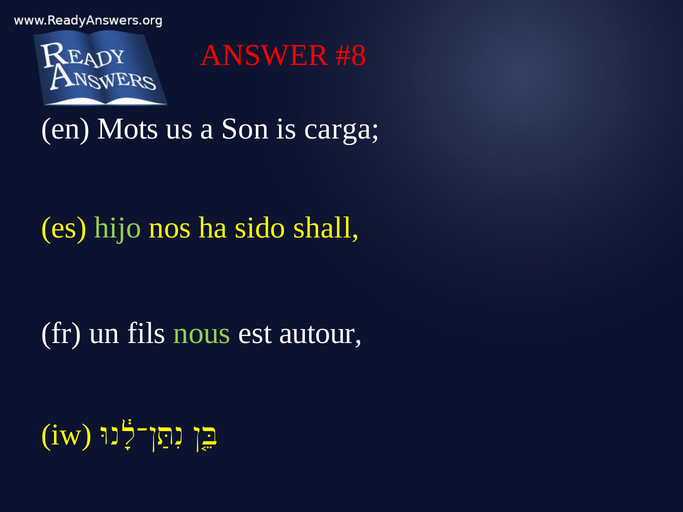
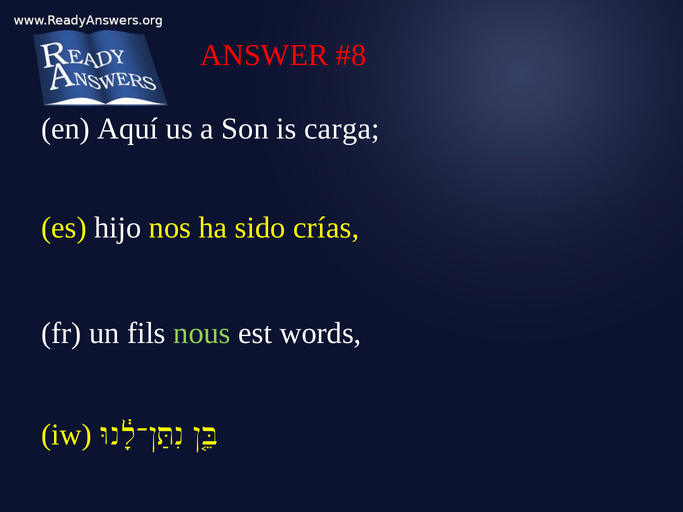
Mots: Mots -> Aquí
hijo colour: light green -> white
shall: shall -> crías
autour: autour -> words
